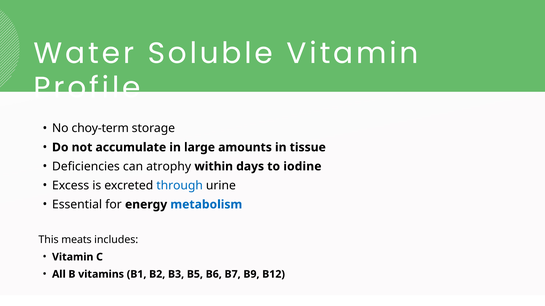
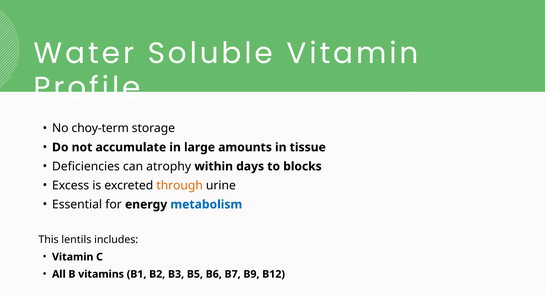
iodine: iodine -> blocks
through colour: blue -> orange
meats: meats -> lentils
